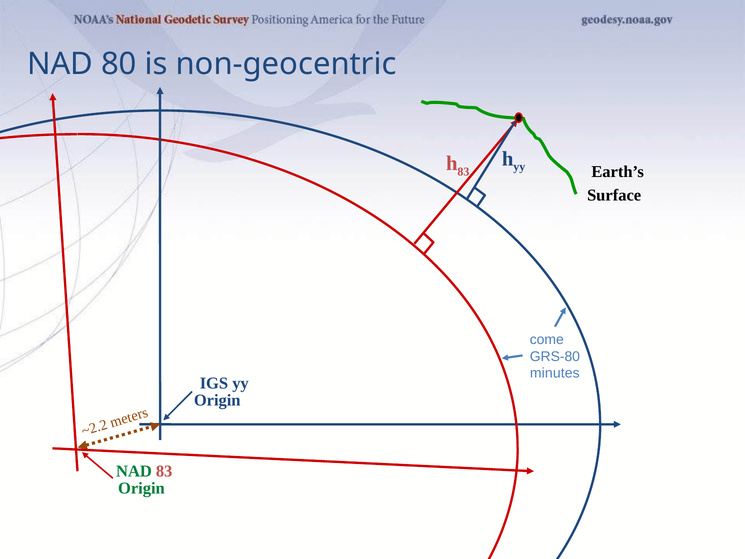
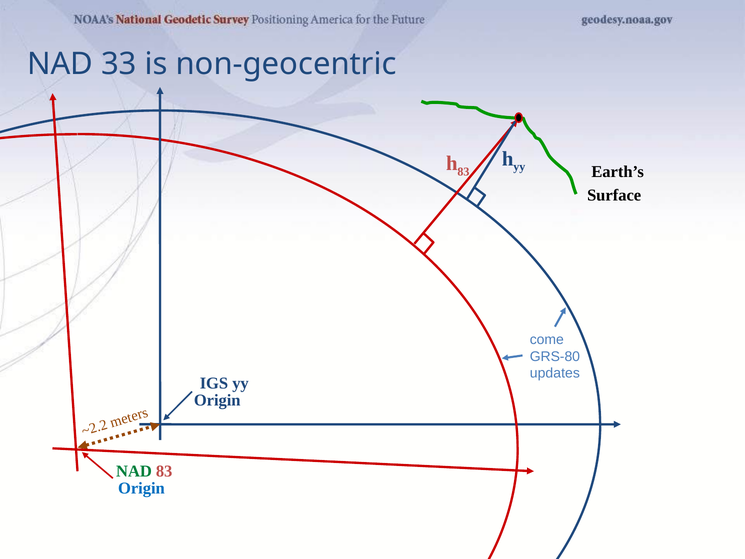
80: 80 -> 33
minutes: minutes -> updates
Origin at (141, 488) colour: green -> blue
